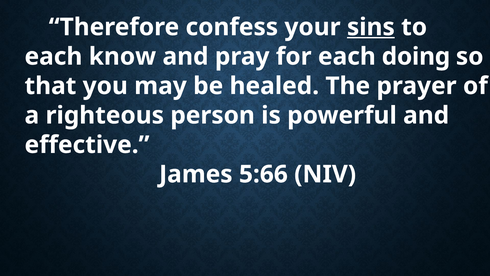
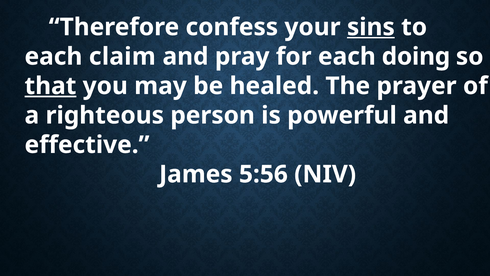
know: know -> claim
that underline: none -> present
5:66: 5:66 -> 5:56
